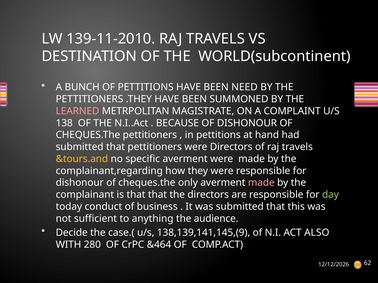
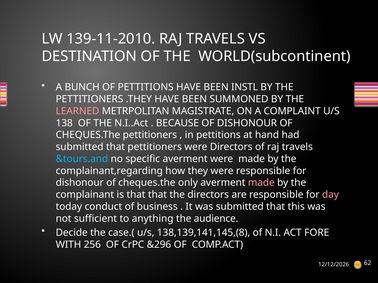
NEED: NEED -> INSTL
&tours.and colour: yellow -> light blue
day colour: light green -> pink
138,139,141,145,(9: 138,139,141,145,(9 -> 138,139,141,145,(8
ALSO: ALSO -> FORE
280: 280 -> 256
&464: &464 -> &296
